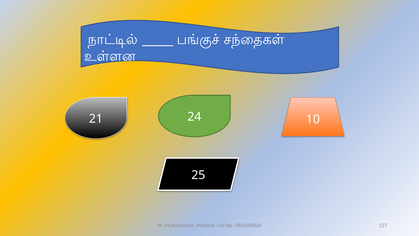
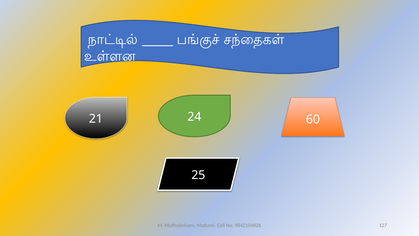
10: 10 -> 60
